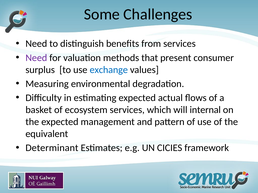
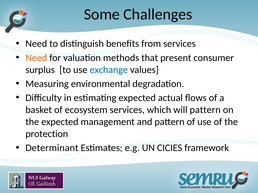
Need at (36, 58) colour: purple -> orange
will internal: internal -> pattern
equivalent: equivalent -> protection
